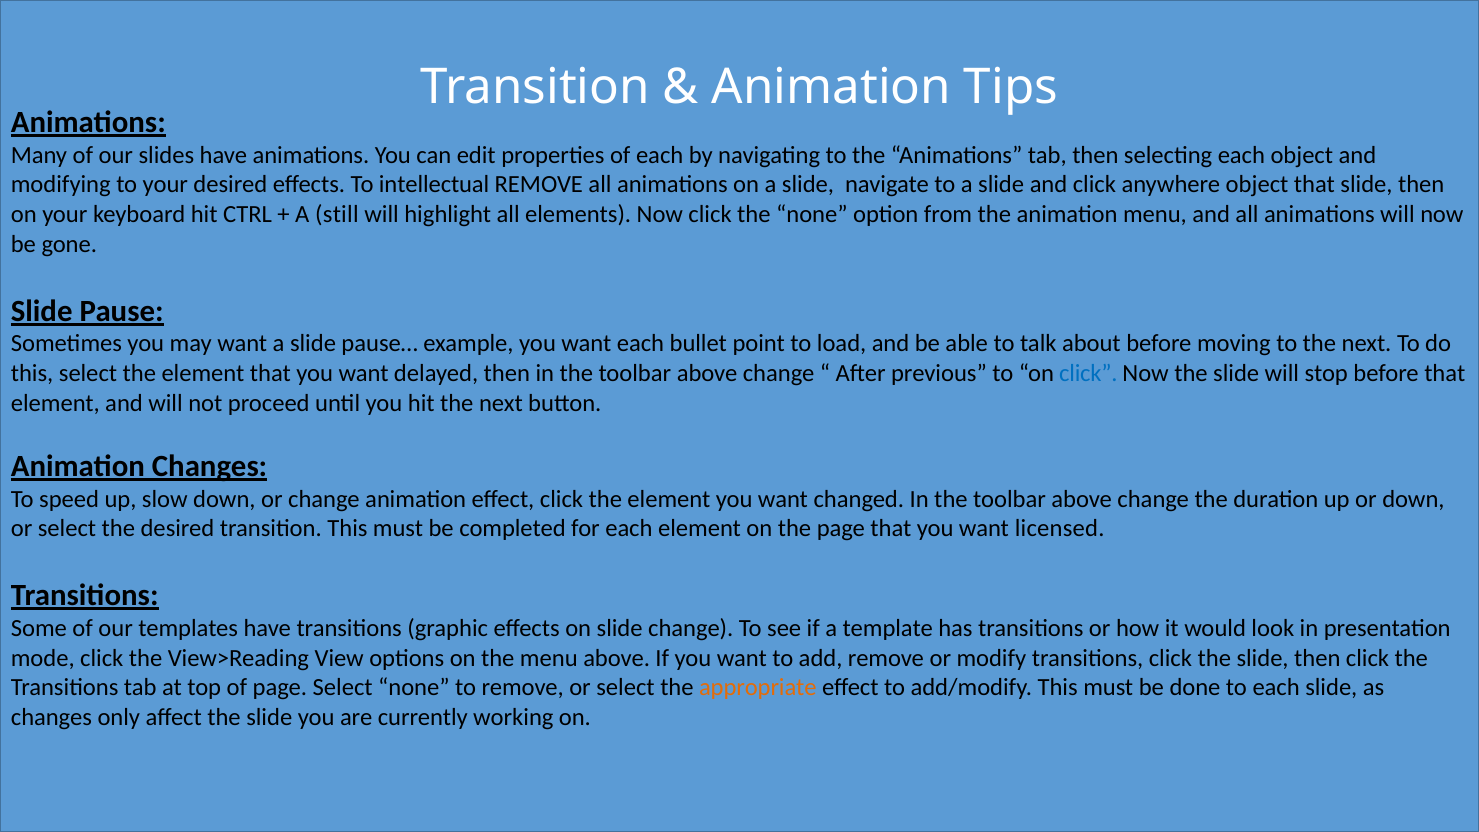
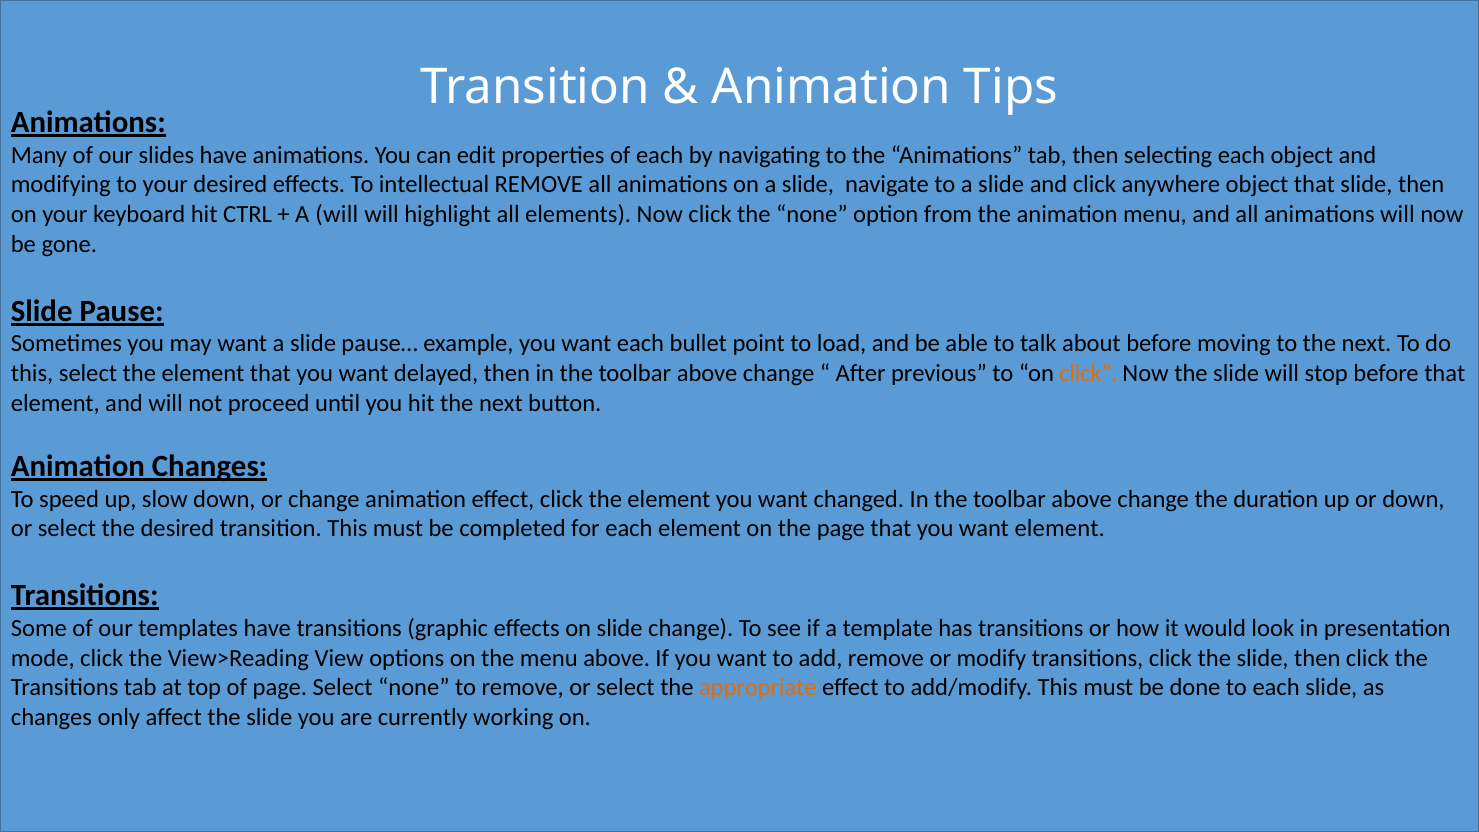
A still: still -> will
click at (1088, 373) colour: blue -> orange
want licensed: licensed -> element
